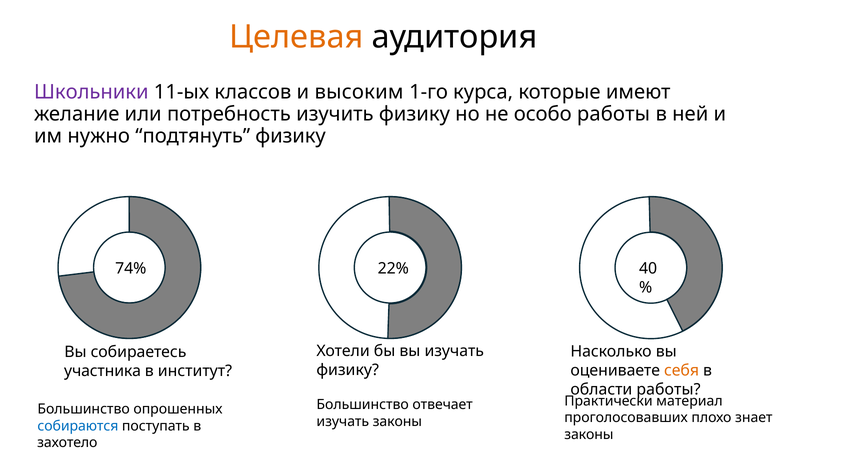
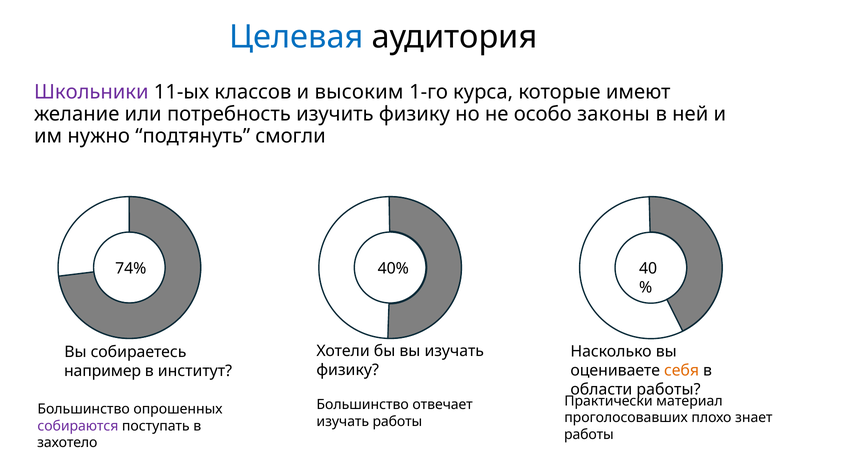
Целевая colour: orange -> blue
особо работы: работы -> законы
подтянуть физику: физику -> смогли
22%: 22% -> 40%
участника: участника -> например
изучать законы: законы -> работы
собираются colour: blue -> purple
законы at (589, 435): законы -> работы
